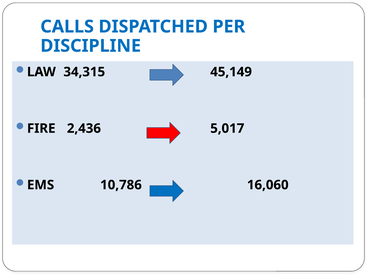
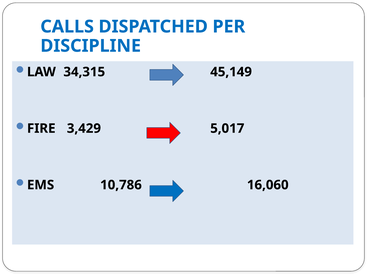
2,436: 2,436 -> 3,429
